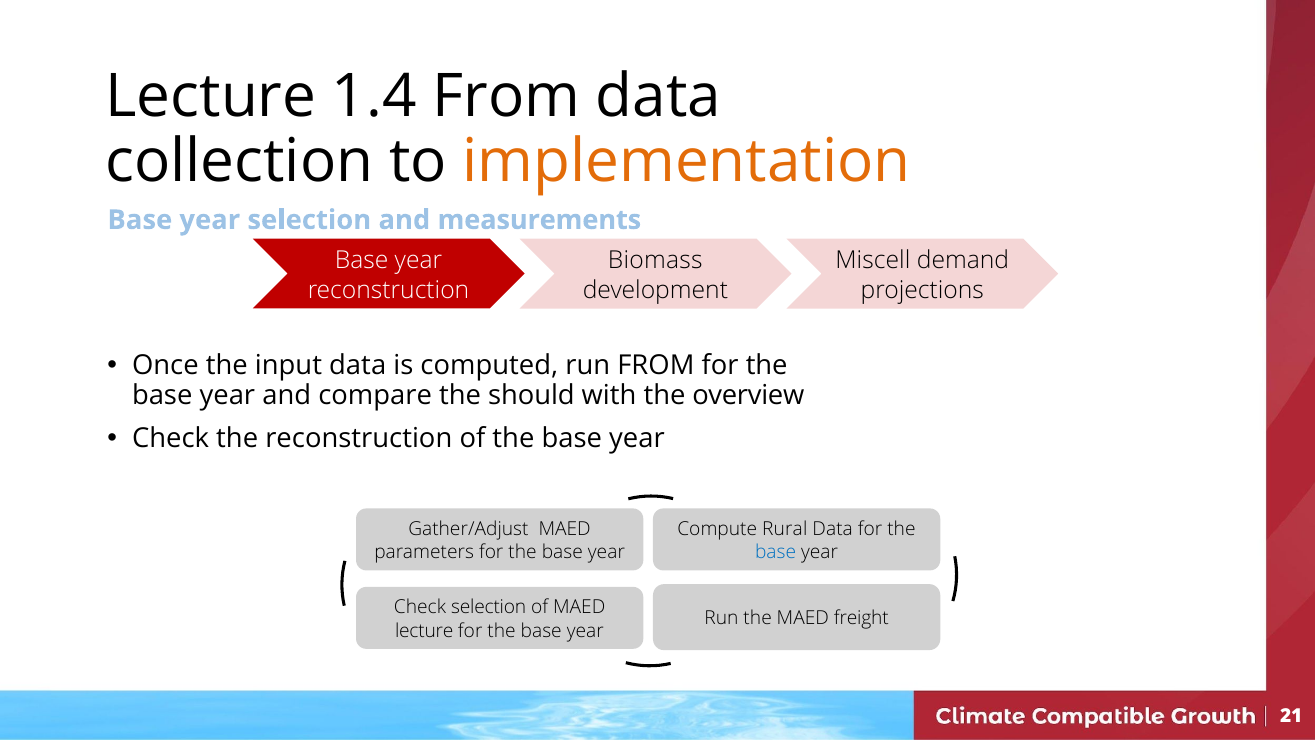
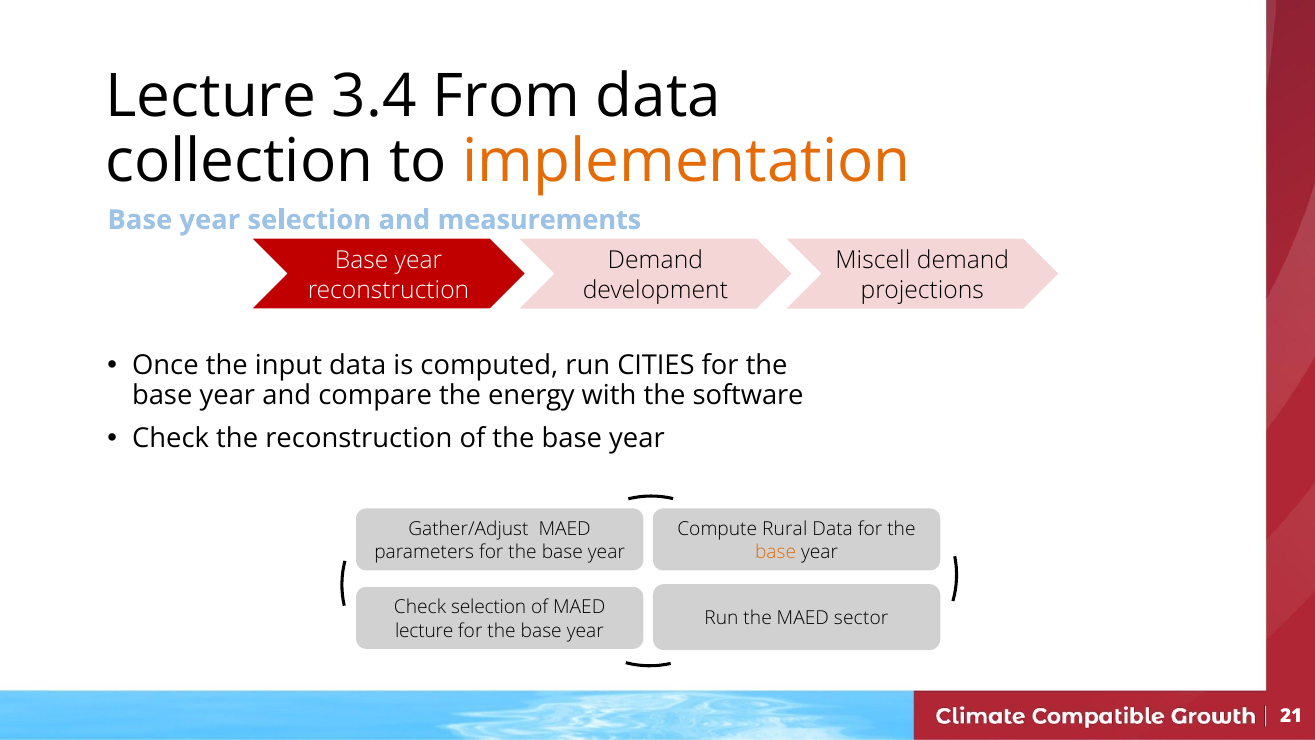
1.4: 1.4 -> 3.4
Biomass at (655, 260): Biomass -> Demand
run FROM: FROM -> CITIES
should: should -> energy
overview: overview -> software
base at (776, 552) colour: blue -> orange
freight: freight -> sector
